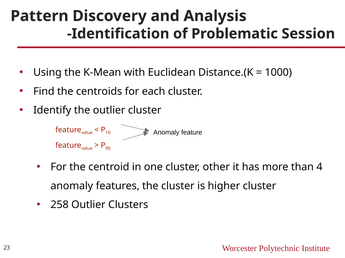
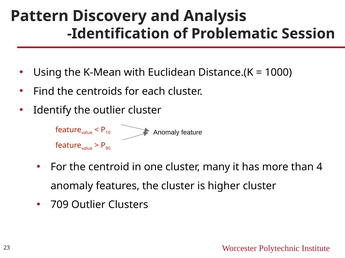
other: other -> many
258: 258 -> 709
